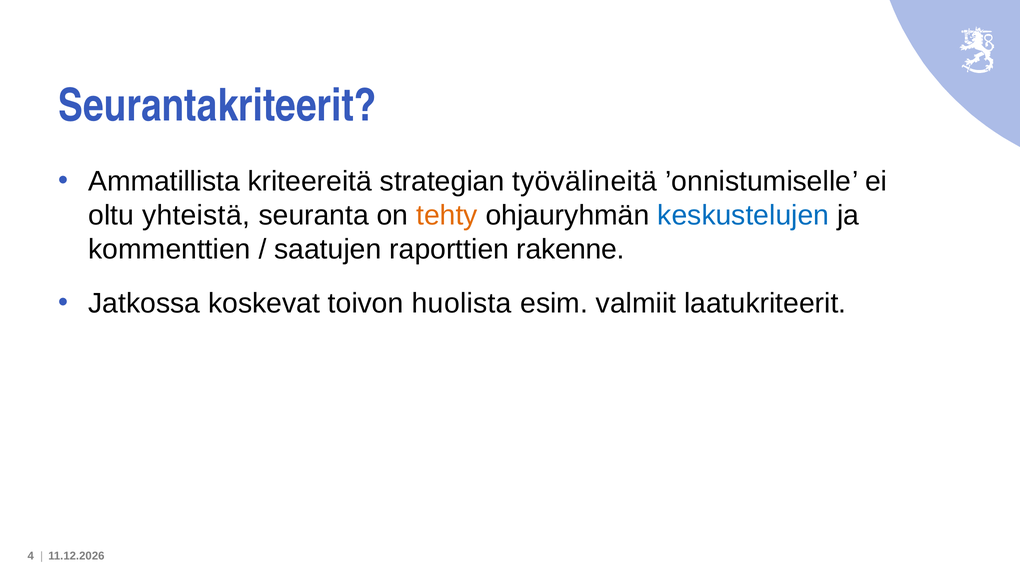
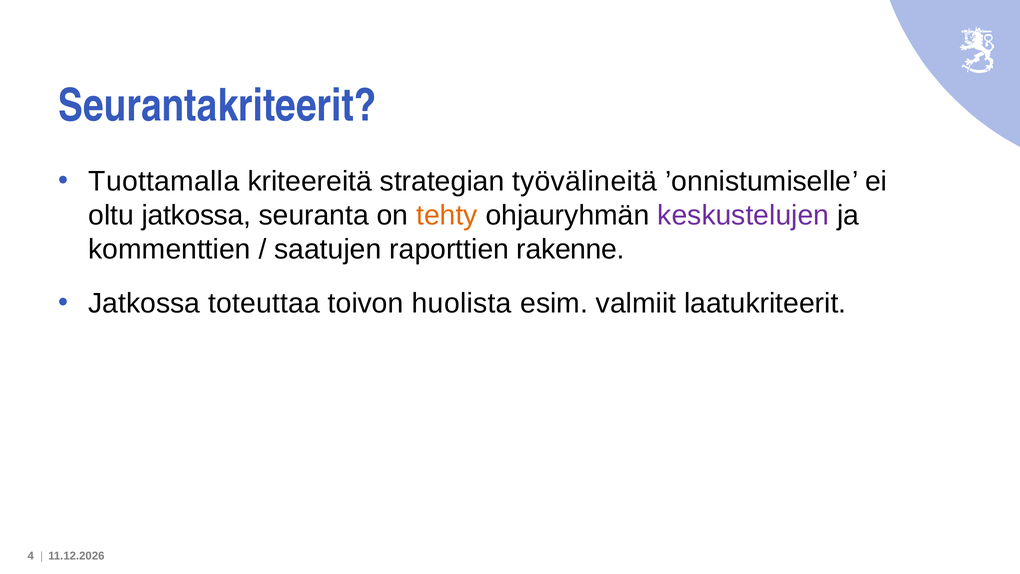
Ammatillista: Ammatillista -> Tuottamalla
oltu yhteistä: yhteistä -> jatkossa
keskustelujen colour: blue -> purple
koskevat: koskevat -> toteuttaa
